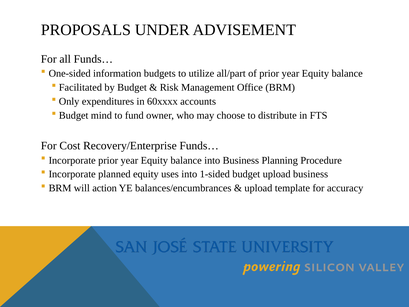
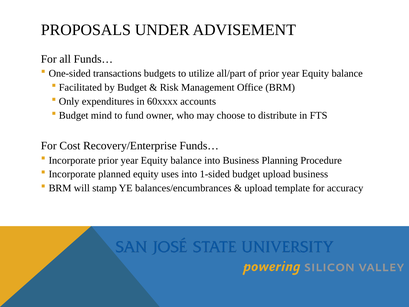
information: information -> transactions
action: action -> stamp
